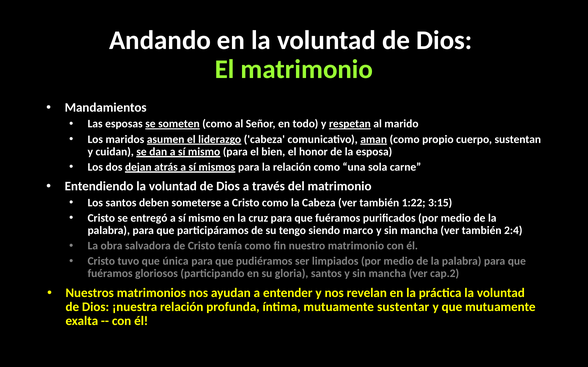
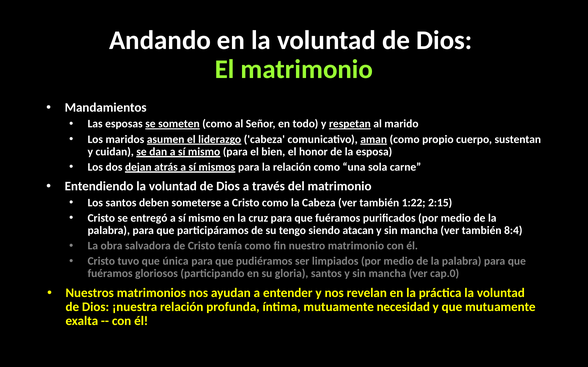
3:15: 3:15 -> 2:15
marco: marco -> atacan
2:4: 2:4 -> 8:4
cap.2: cap.2 -> cap.0
sustentar: sustentar -> necesidad
